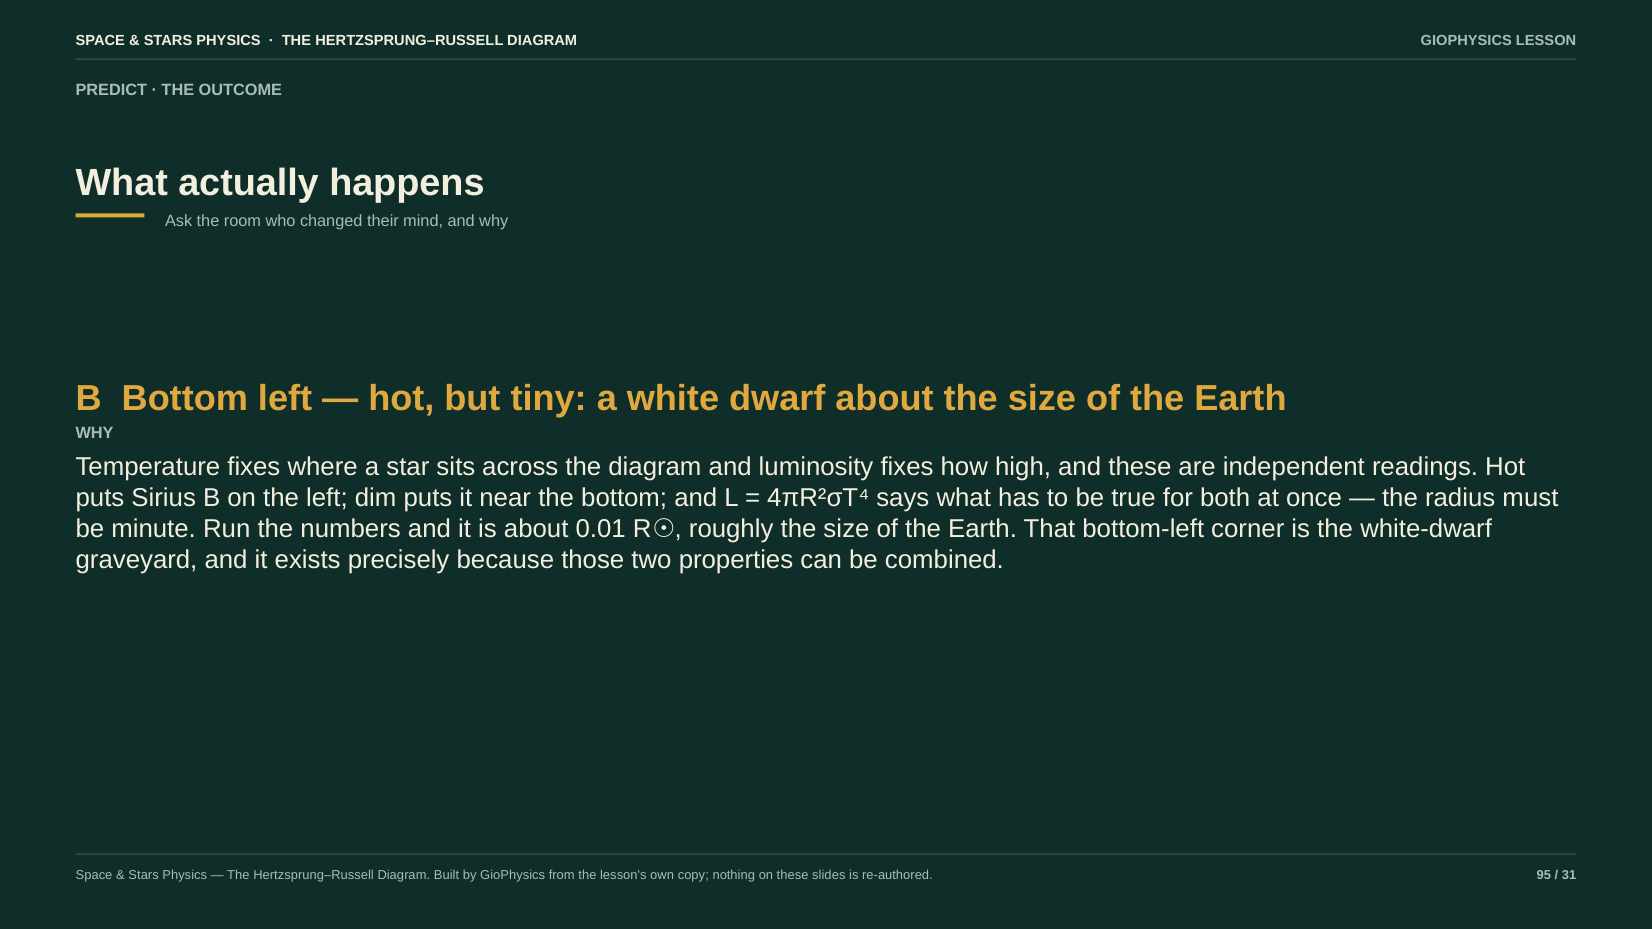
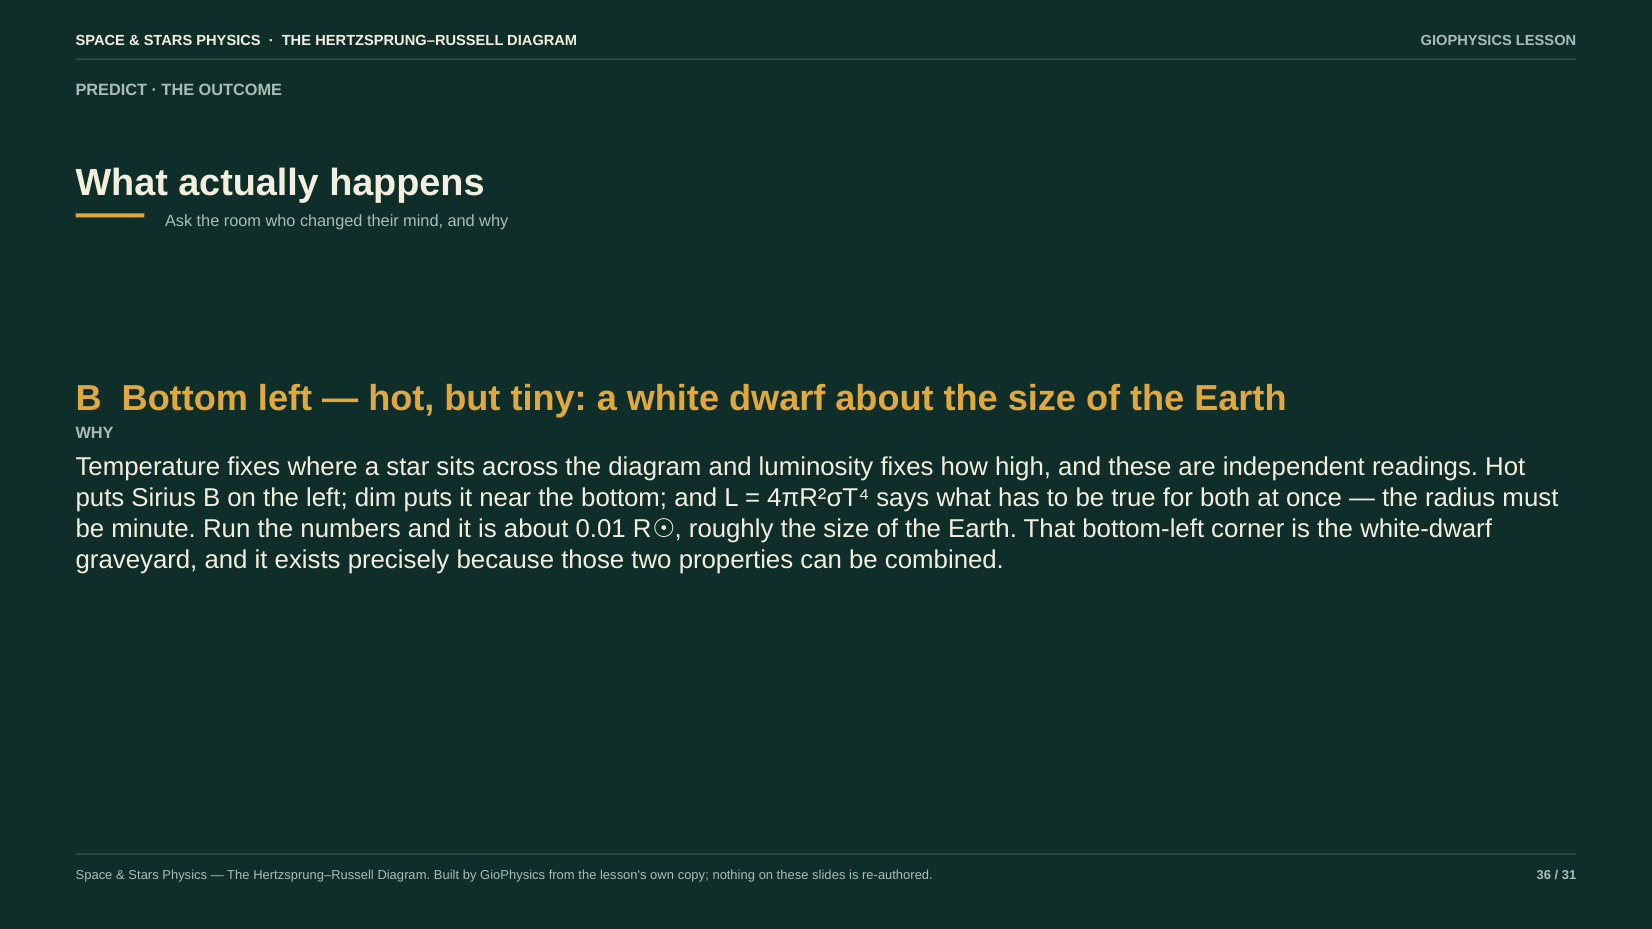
95: 95 -> 36
